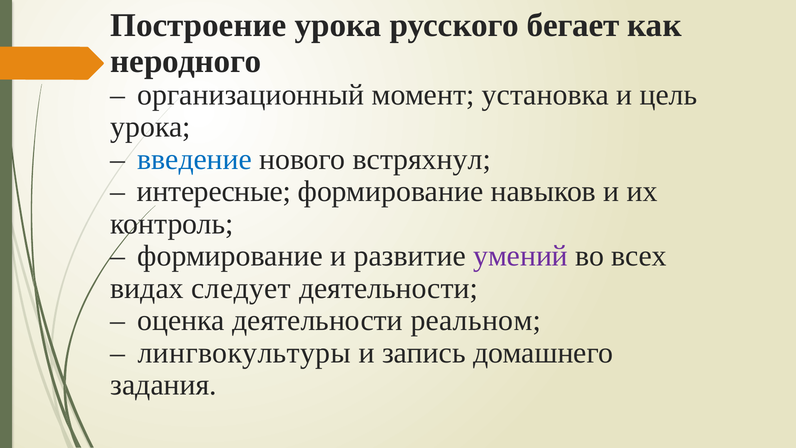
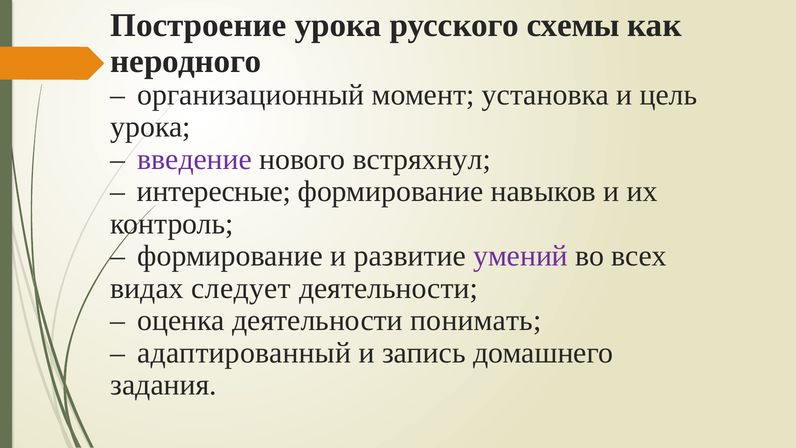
бегает: бегает -> схемы
введение colour: blue -> purple
реальном: реальном -> понимать
лингвокультуры: лингвокультуры -> адаптированный
